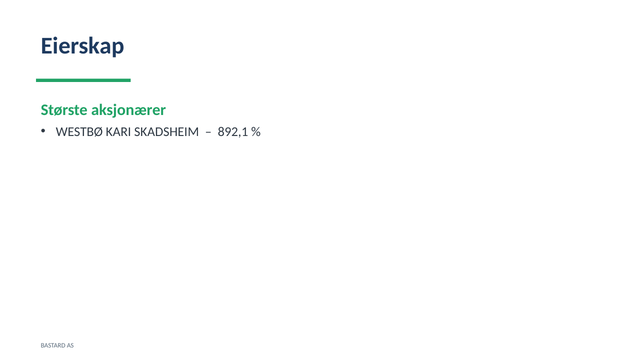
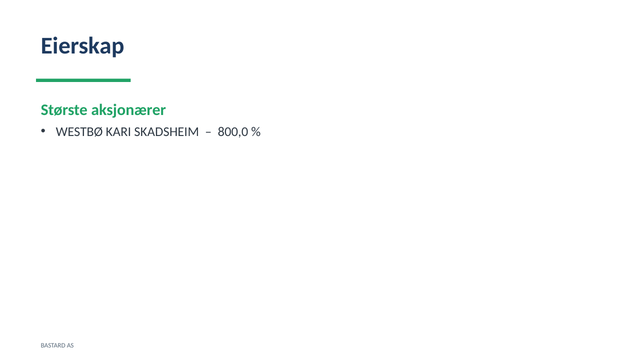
892,1: 892,1 -> 800,0
